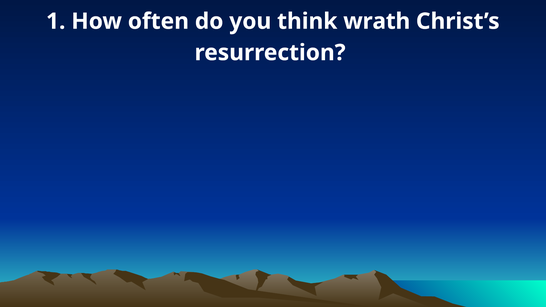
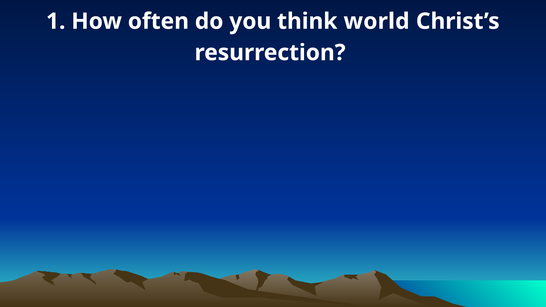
wrath: wrath -> world
